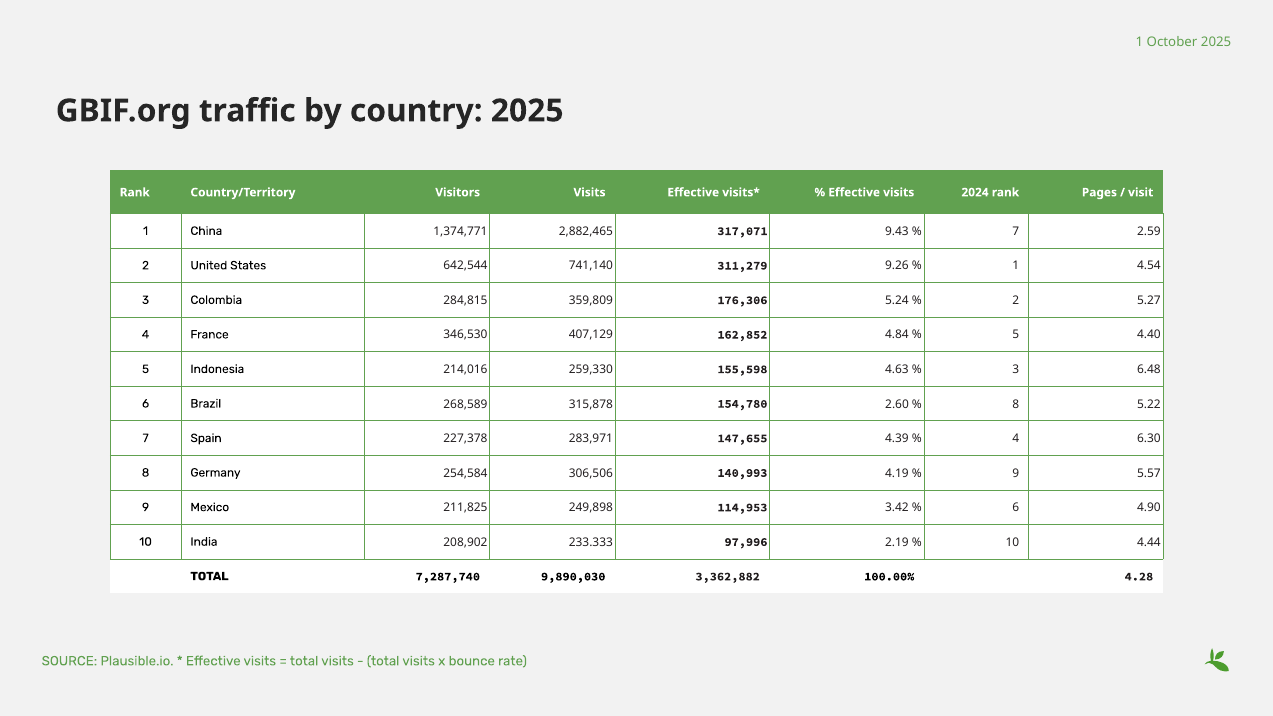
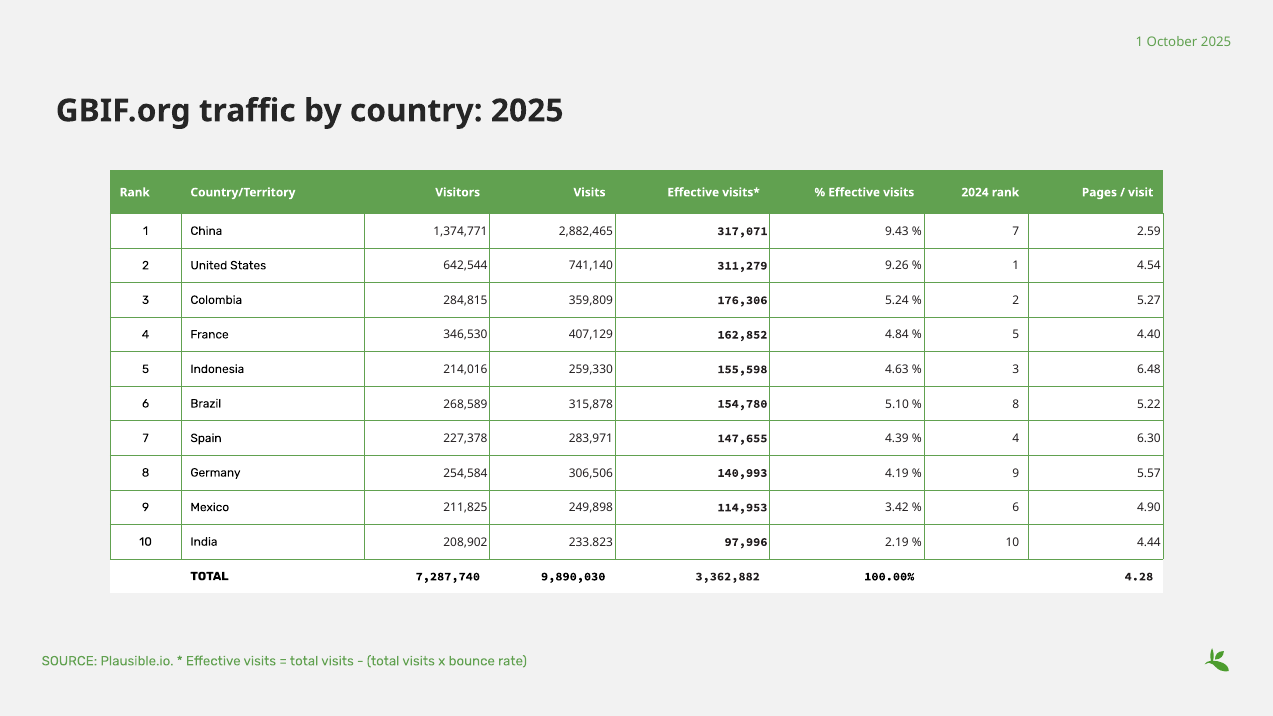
2.60: 2.60 -> 5.10
233.333: 233.333 -> 233.823
